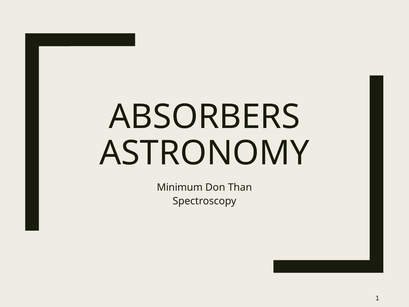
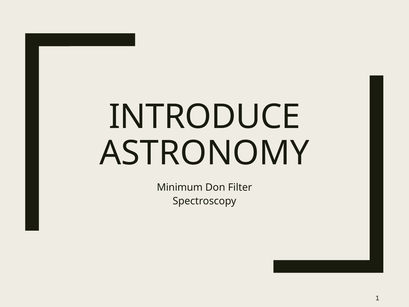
ABSORBERS: ABSORBERS -> INTRODUCE
Than: Than -> Filter
